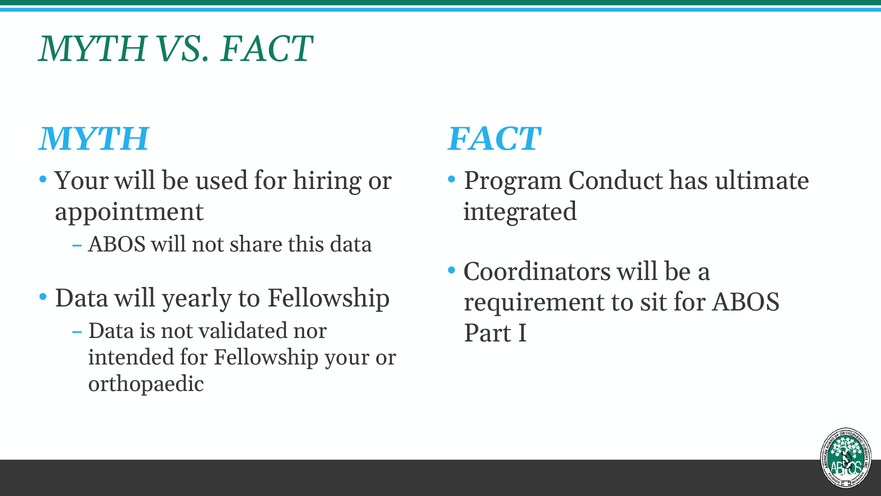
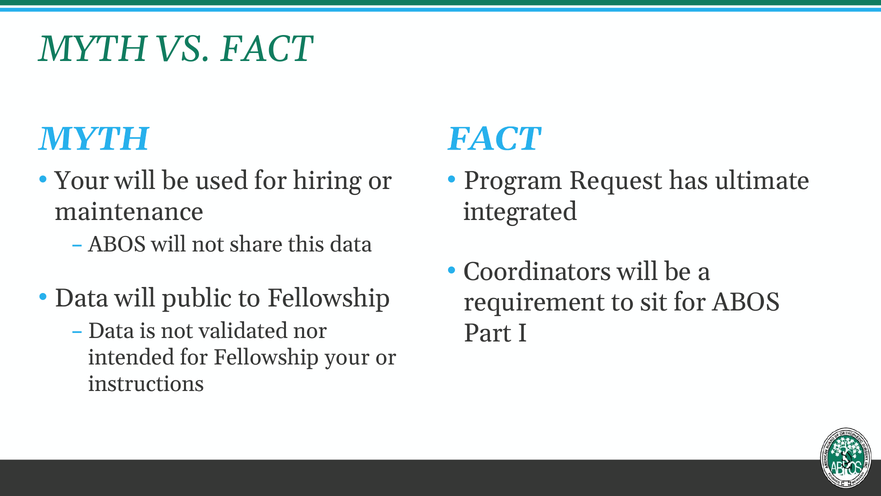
Conduct: Conduct -> Request
appointment: appointment -> maintenance
yearly: yearly -> public
orthopaedic: orthopaedic -> instructions
